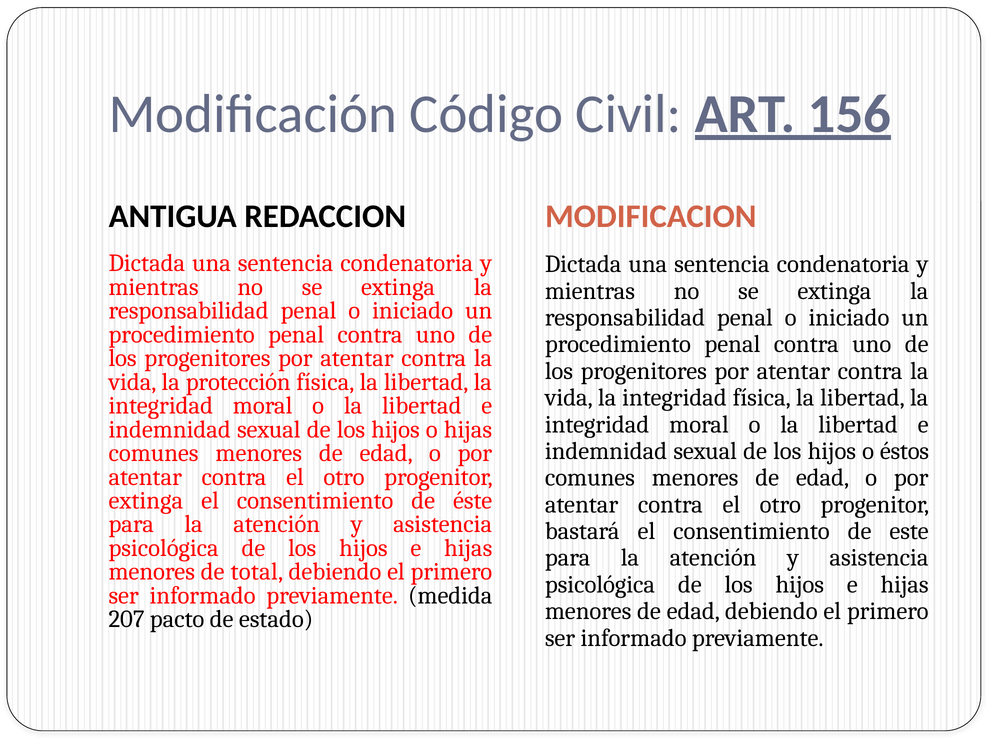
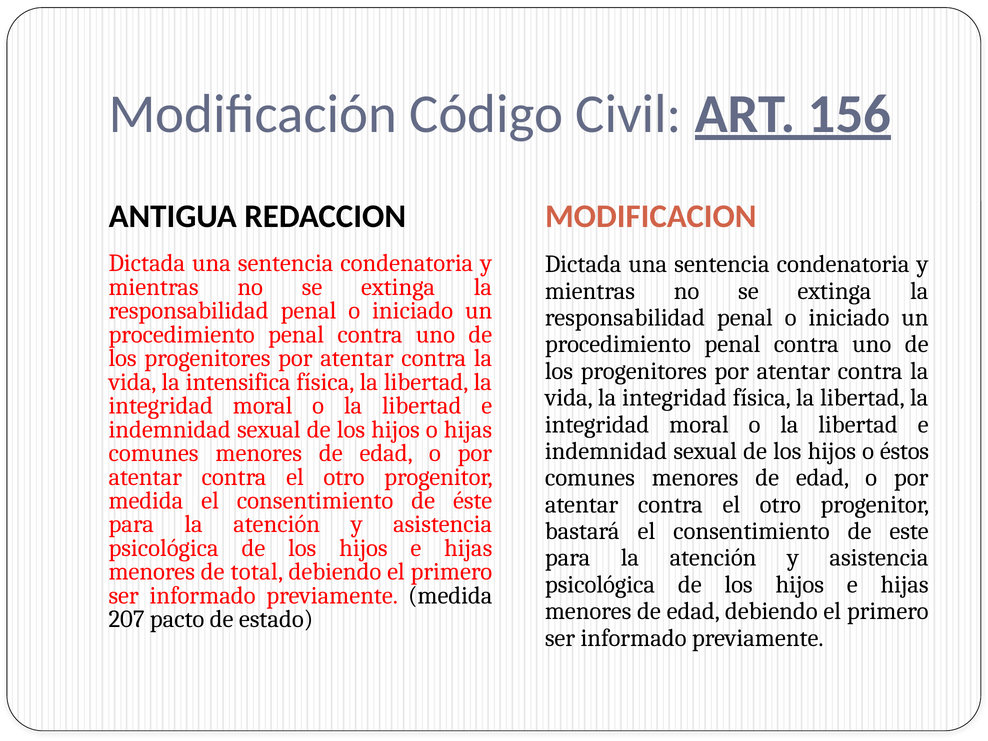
protección: protección -> intensifica
extinga at (146, 501): extinga -> medida
